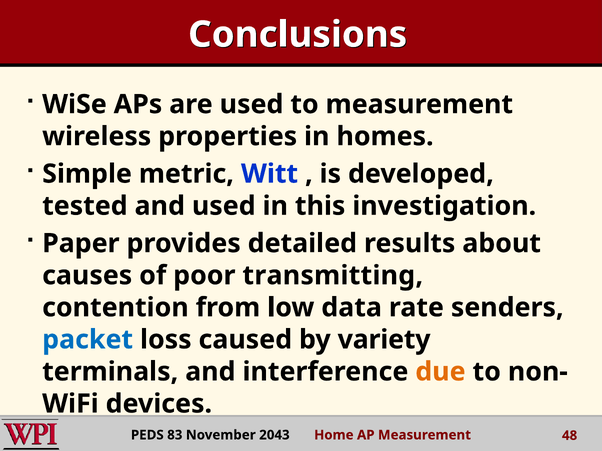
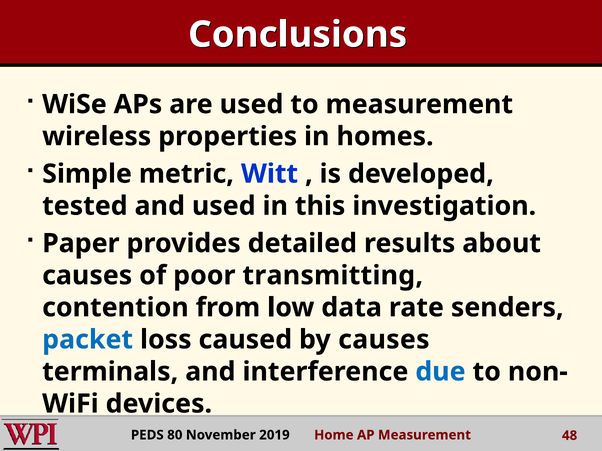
by variety: variety -> causes
due colour: orange -> blue
83: 83 -> 80
2043: 2043 -> 2019
